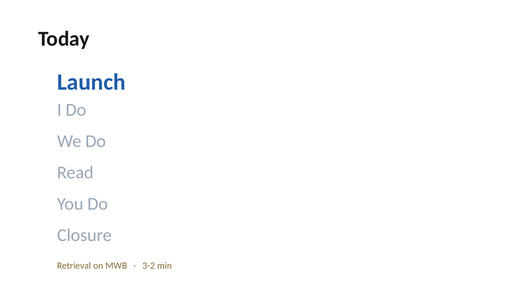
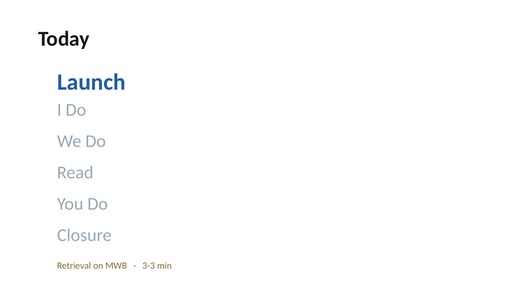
3-2: 3-2 -> 3-3
